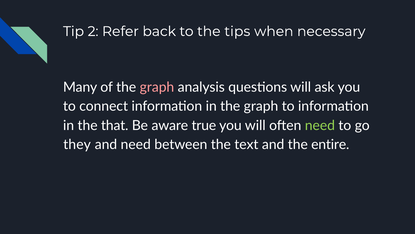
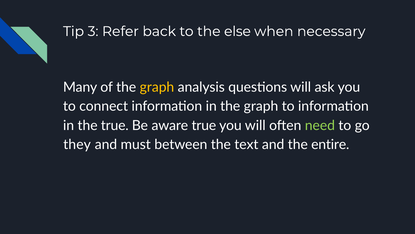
2: 2 -> 3
tips: tips -> else
graph at (157, 87) colour: pink -> yellow
the that: that -> true
and need: need -> must
